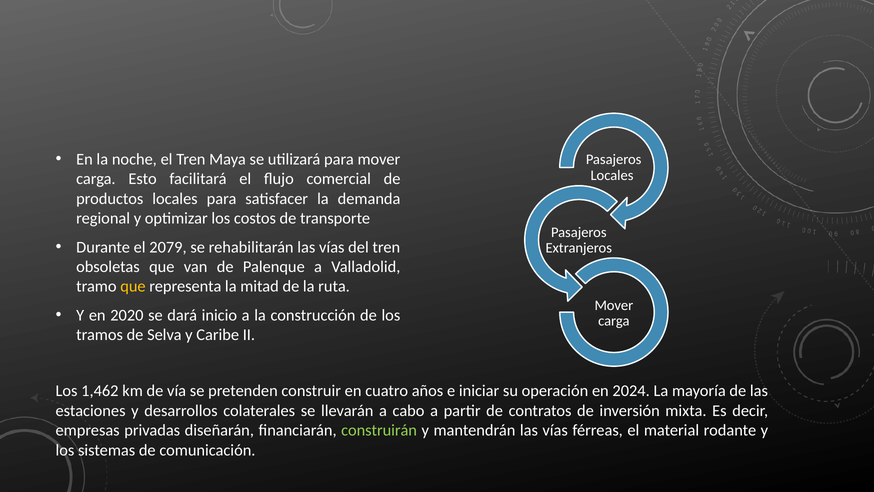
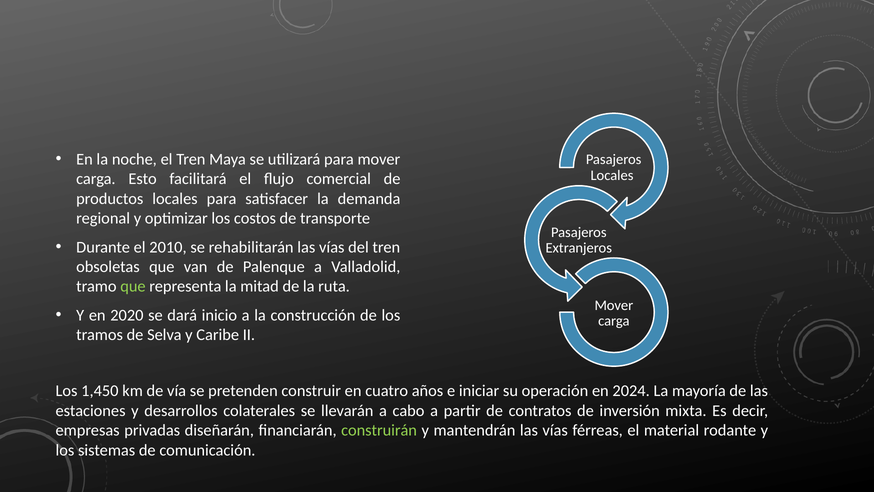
2079: 2079 -> 2010
que at (133, 286) colour: yellow -> light green
1,462: 1,462 -> 1,450
